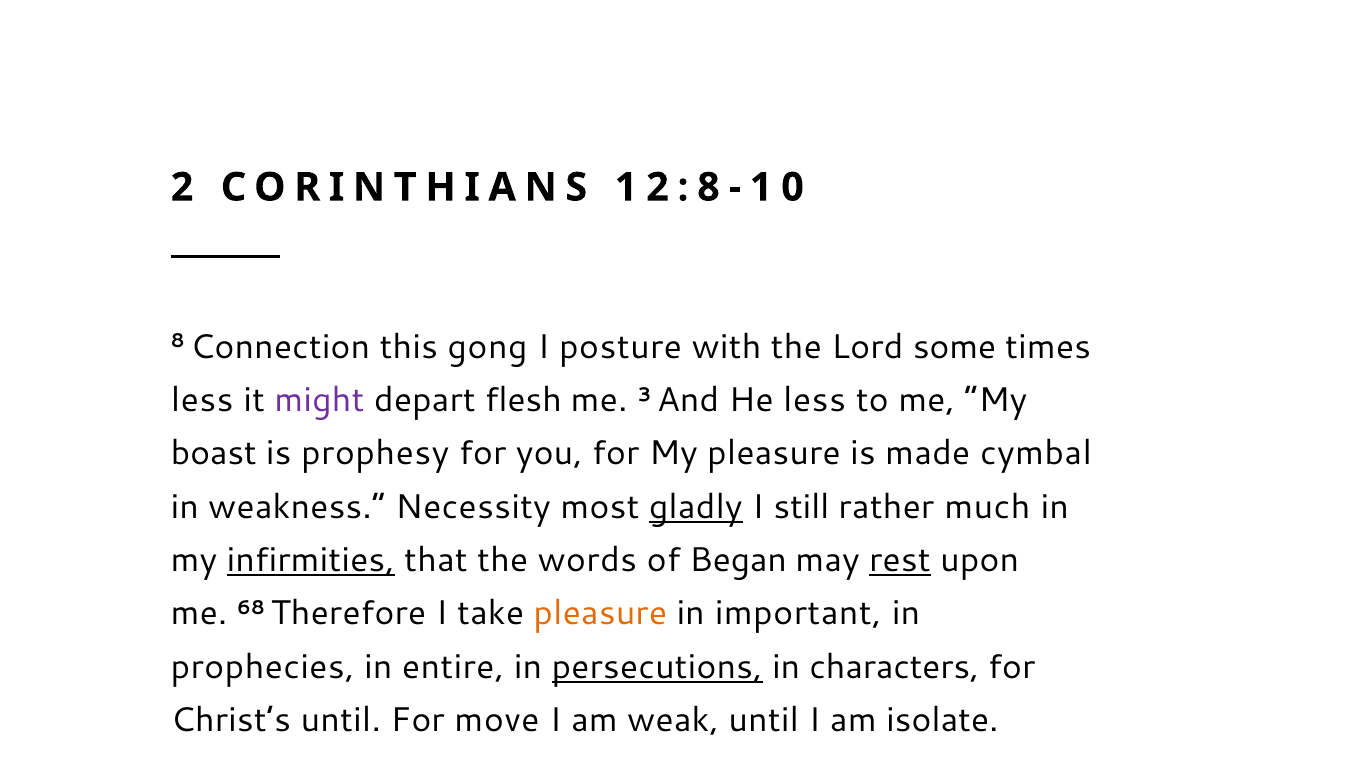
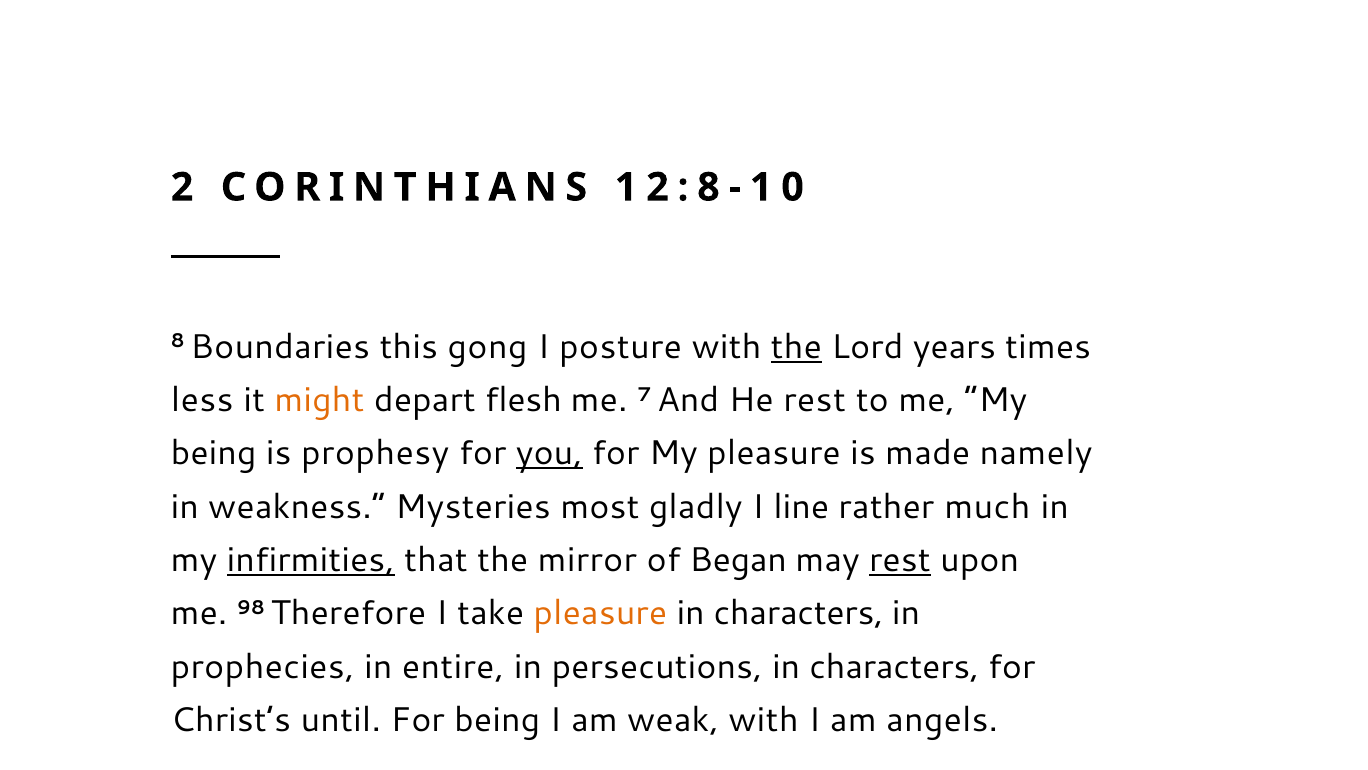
Connection: Connection -> Boundaries
the at (796, 347) underline: none -> present
some: some -> years
might colour: purple -> orange
3: 3 -> 7
He less: less -> rest
boast at (214, 453): boast -> being
you underline: none -> present
cymbal: cymbal -> namely
Necessity: Necessity -> Mysteries
gladly underline: present -> none
still: still -> line
words: words -> mirror
68: 68 -> 98
important at (798, 613): important -> characters
persecutions underline: present -> none
For move: move -> being
weak until: until -> with
isolate: isolate -> angels
